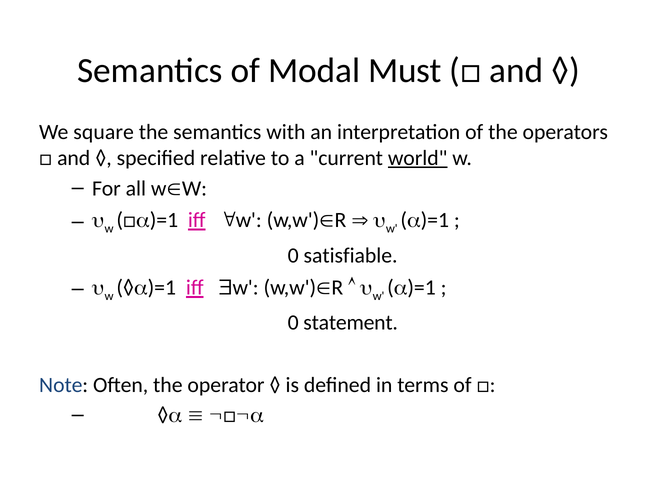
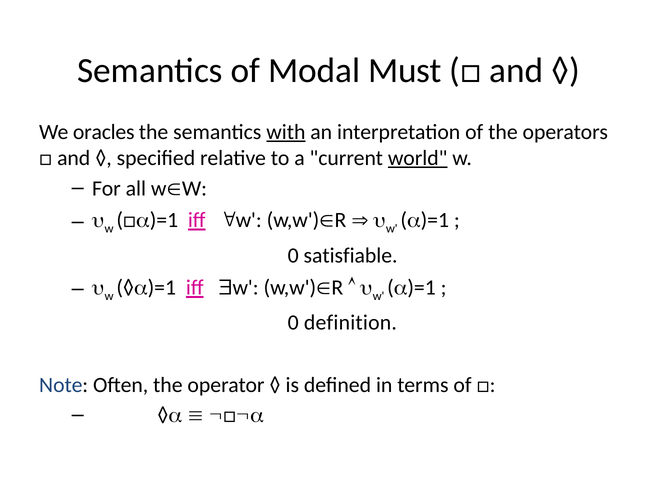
square: square -> oracles
with underline: none -> present
statement: statement -> definition
